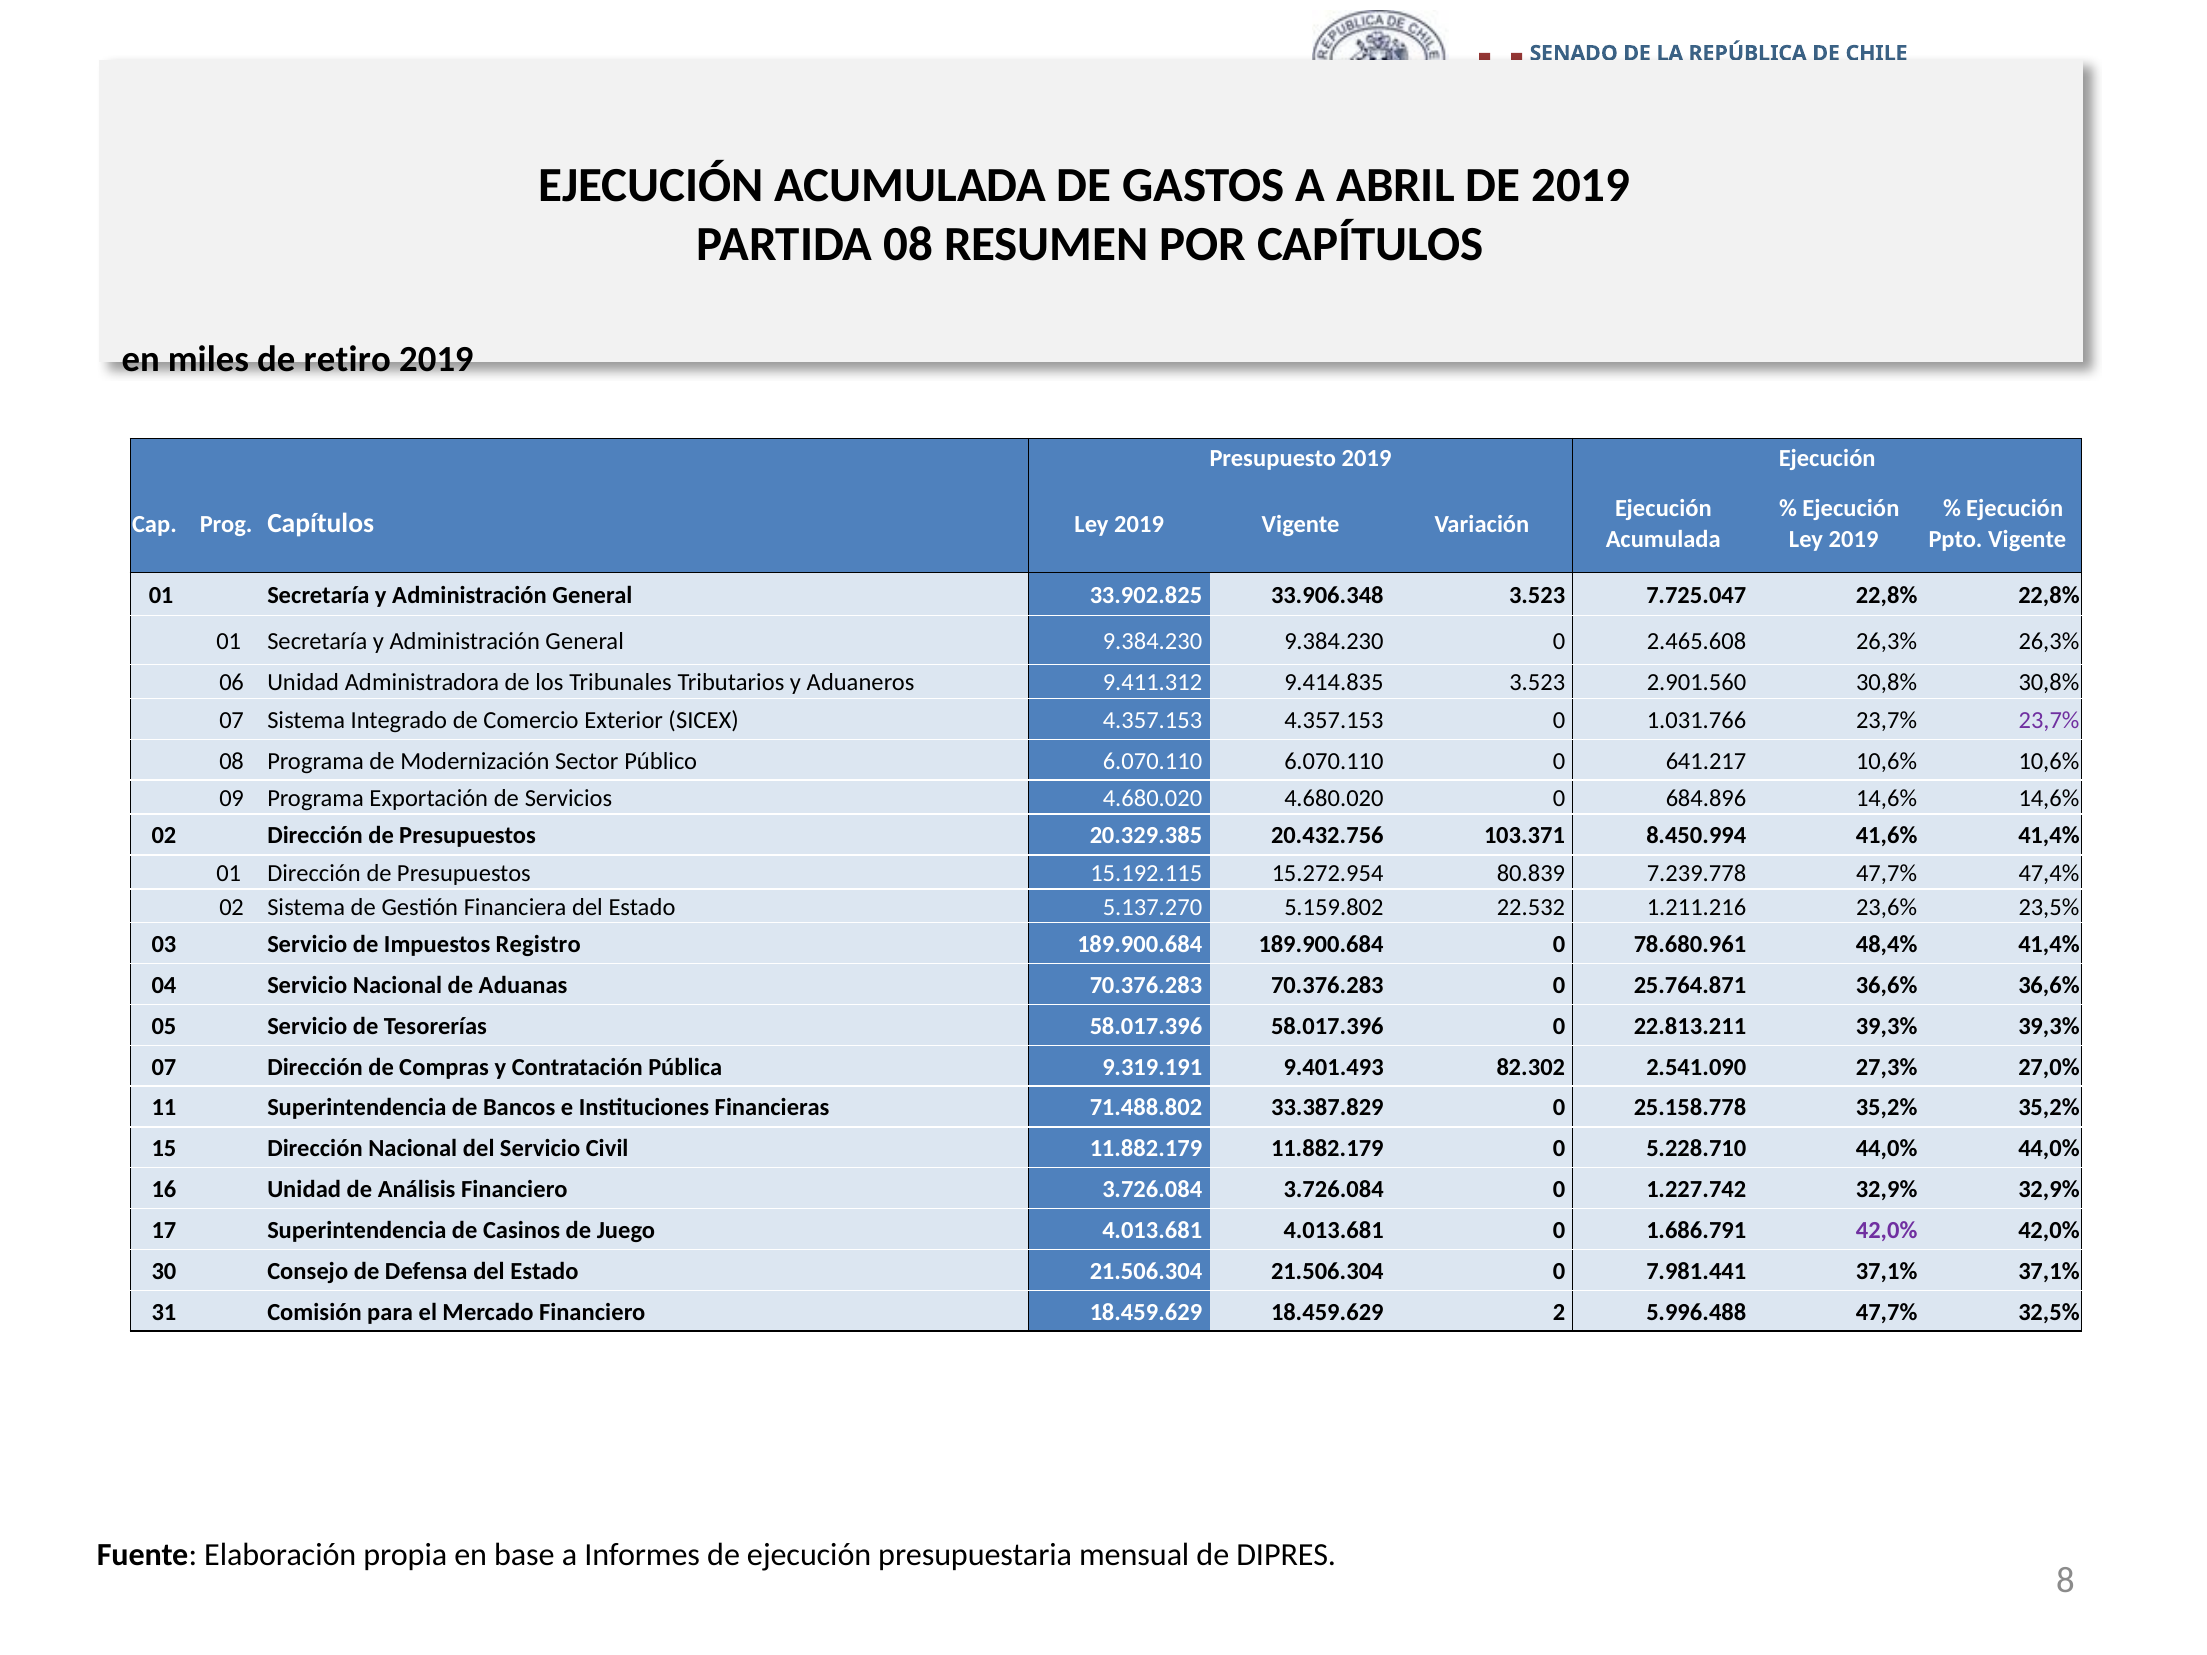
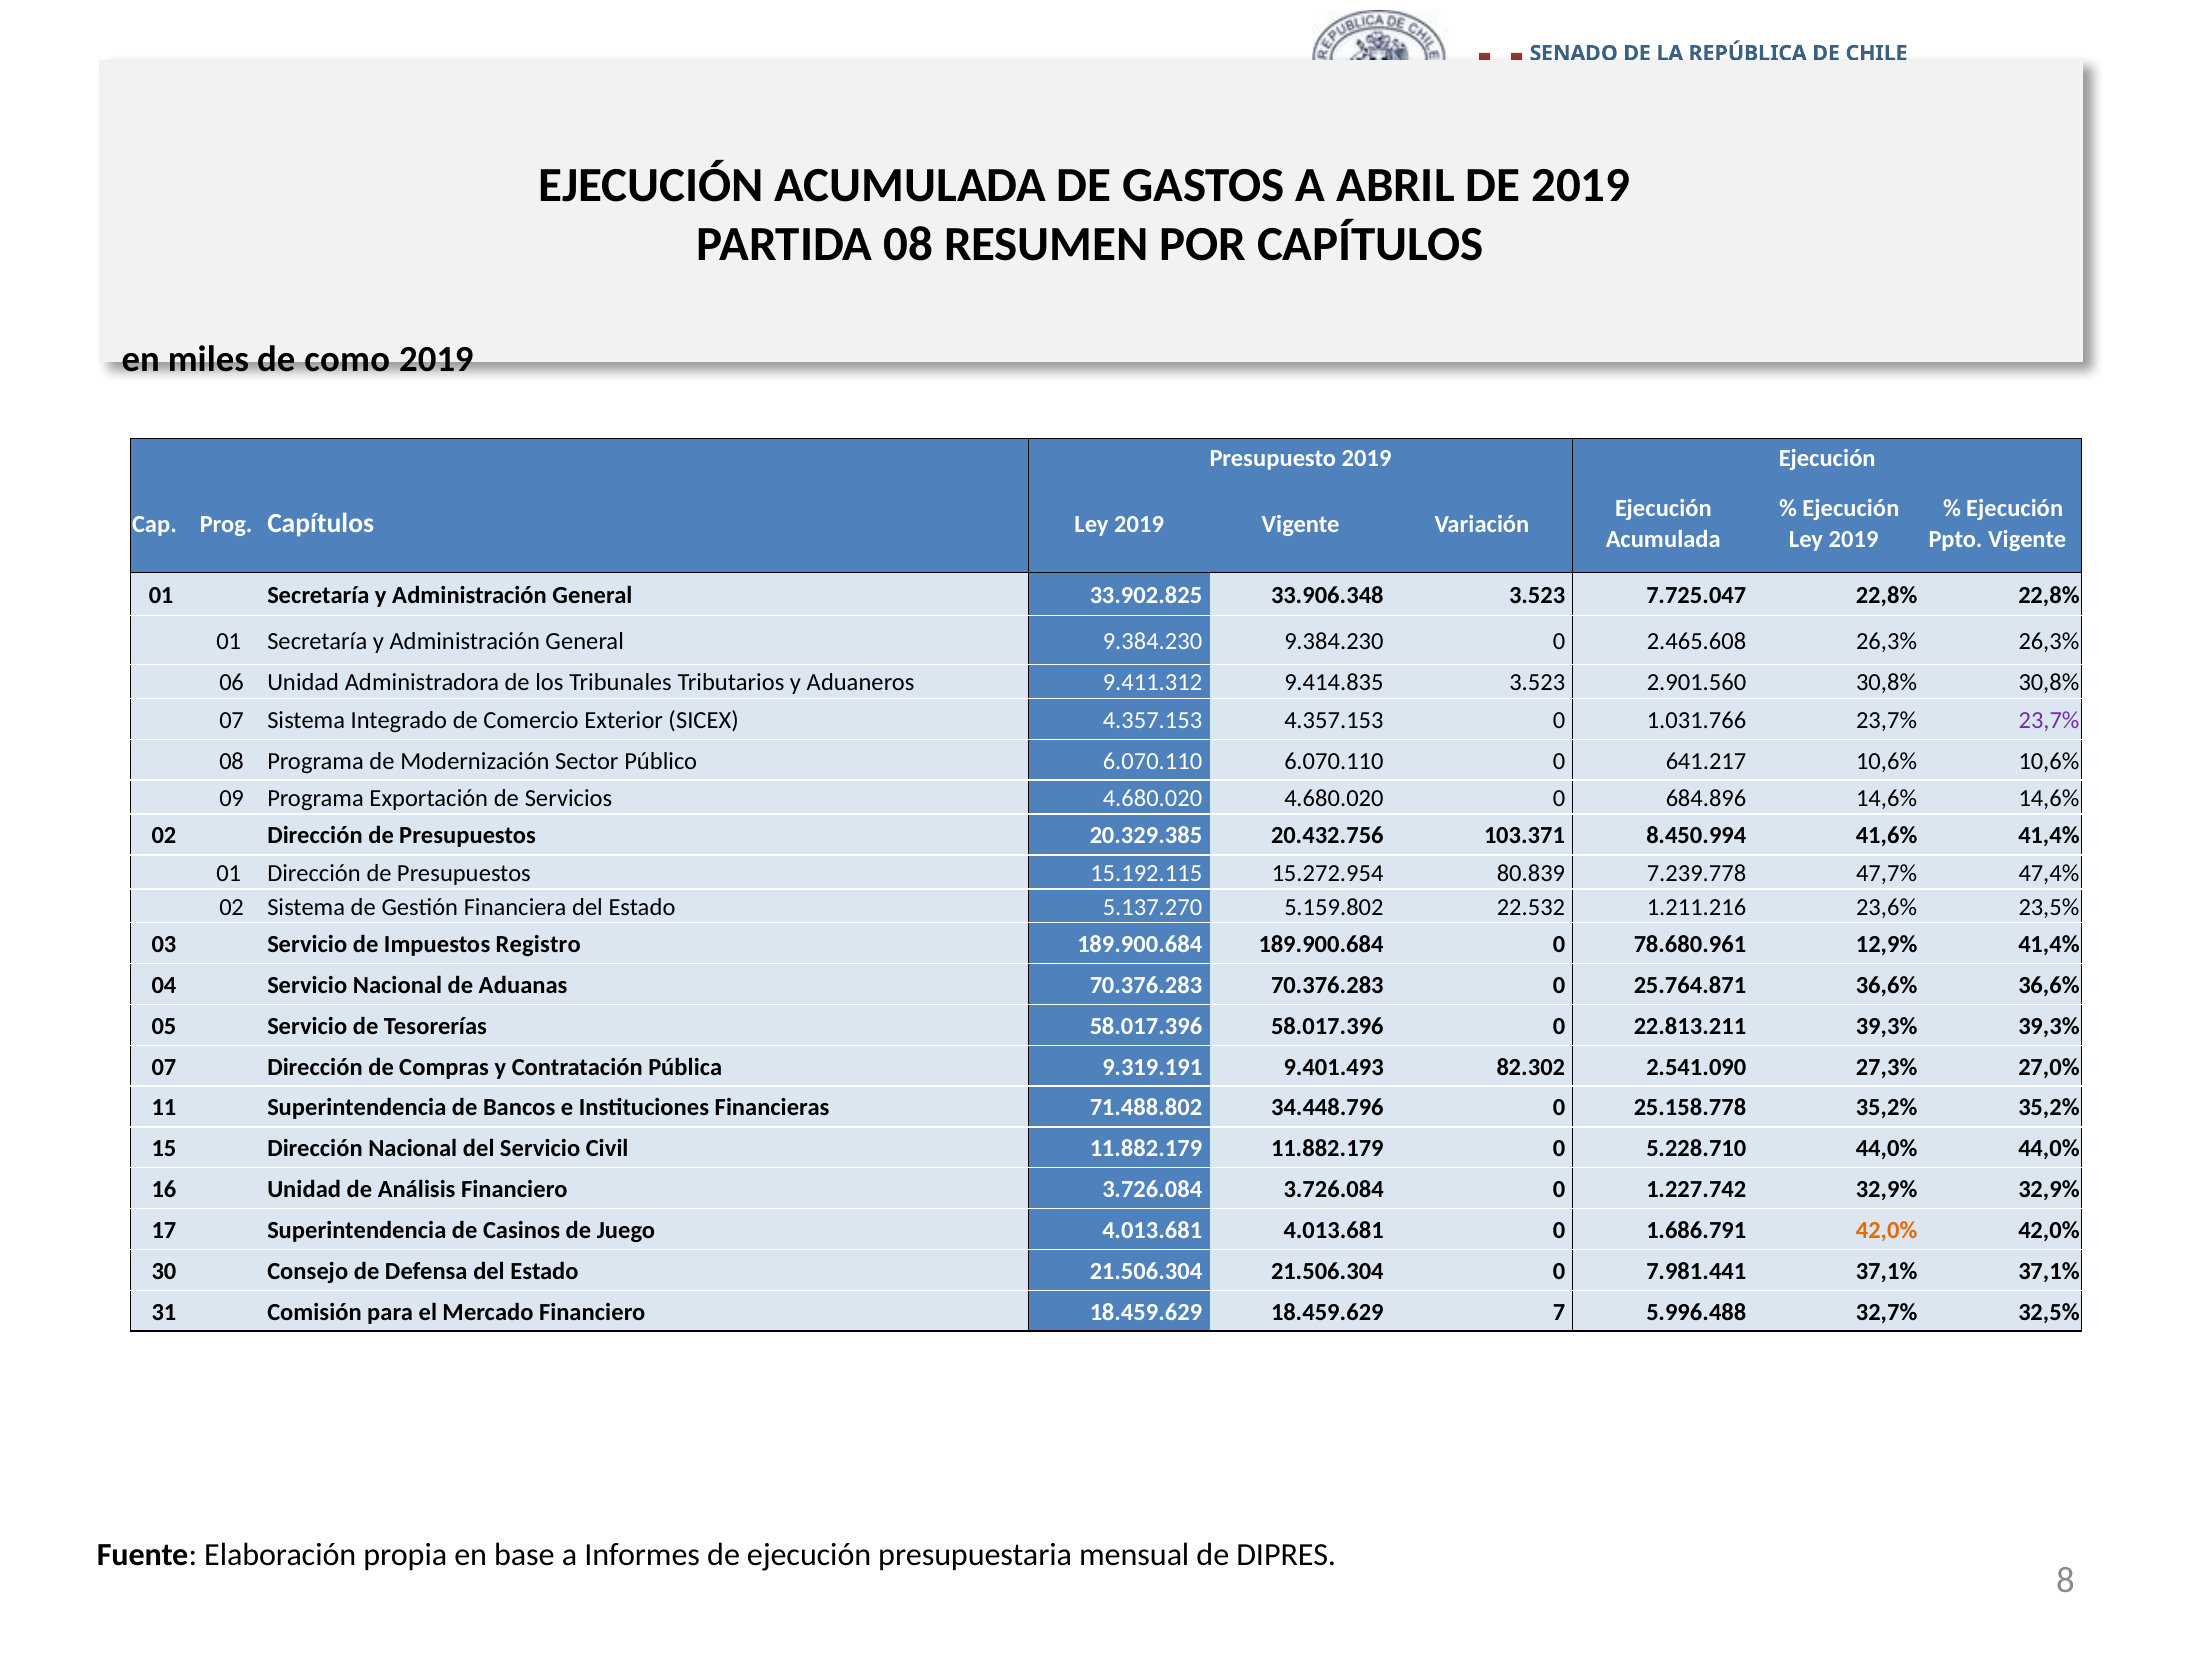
retiro: retiro -> como
48,4%: 48,4% -> 12,9%
33.387.829: 33.387.829 -> 34.448.796
42,0% at (1887, 1231) colour: purple -> orange
2: 2 -> 7
5.996.488 47,7%: 47,7% -> 32,7%
